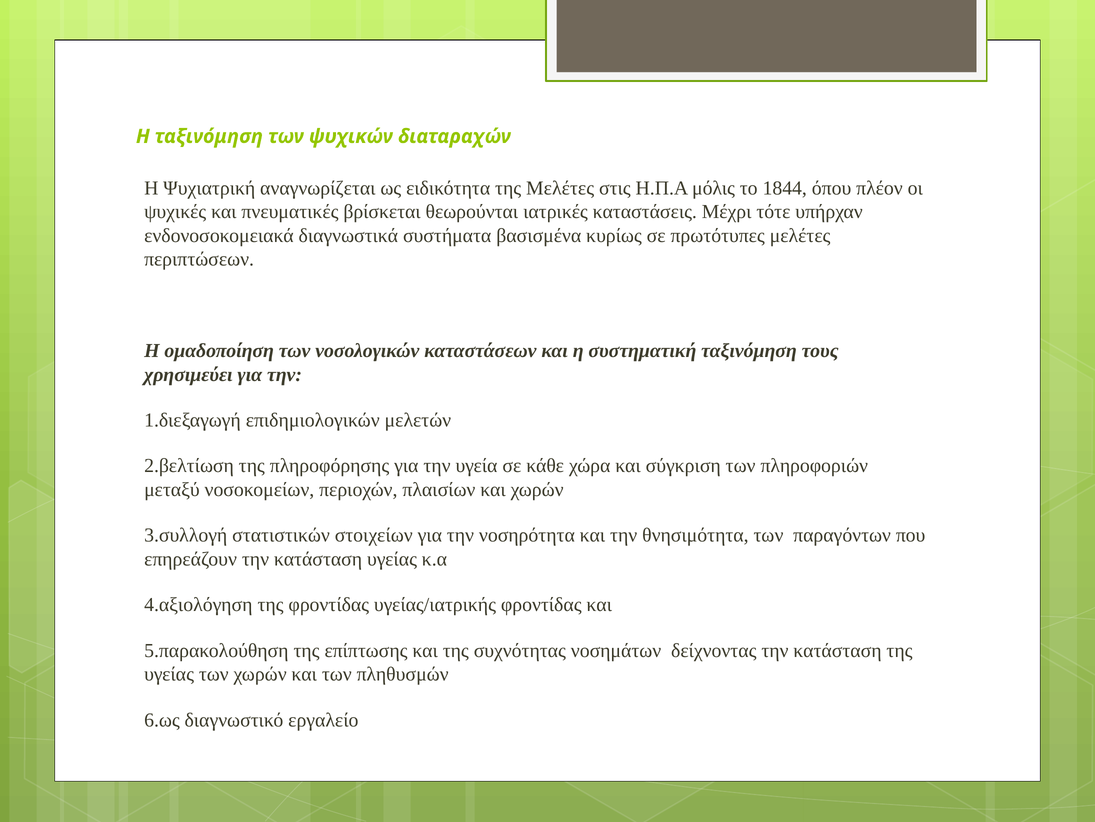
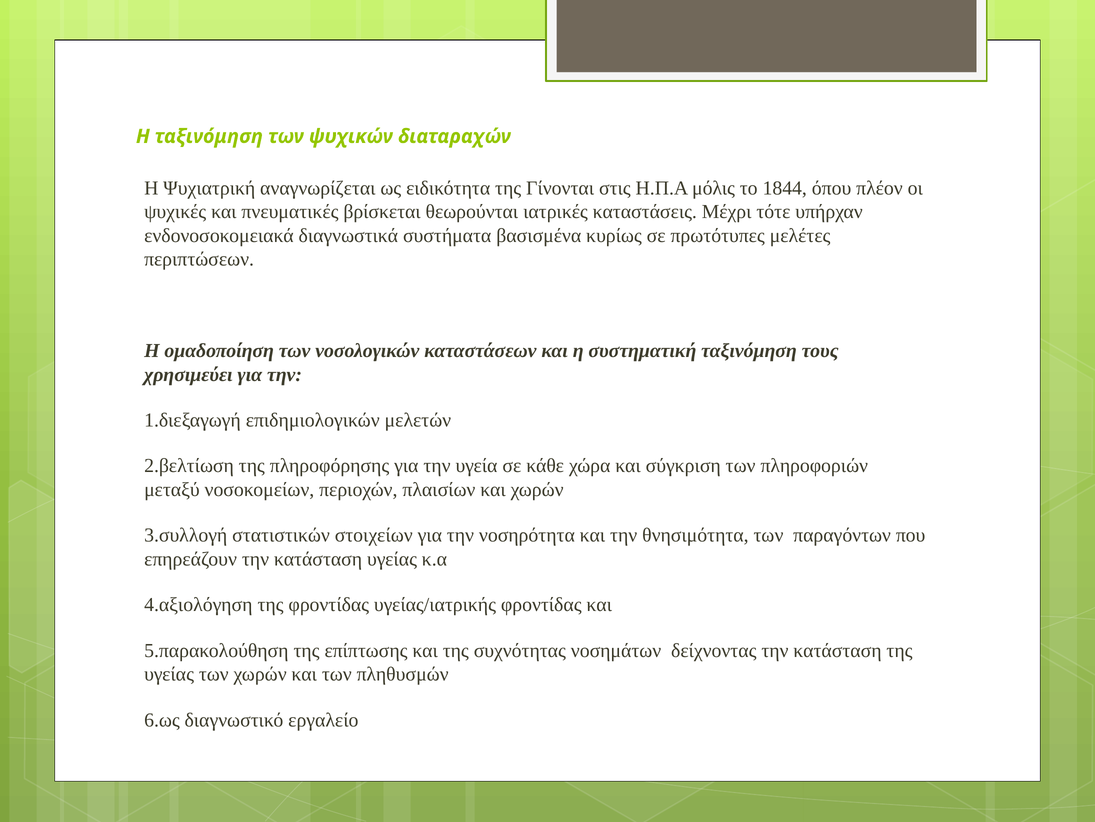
της Μελέτες: Μελέτες -> Γίνονται
